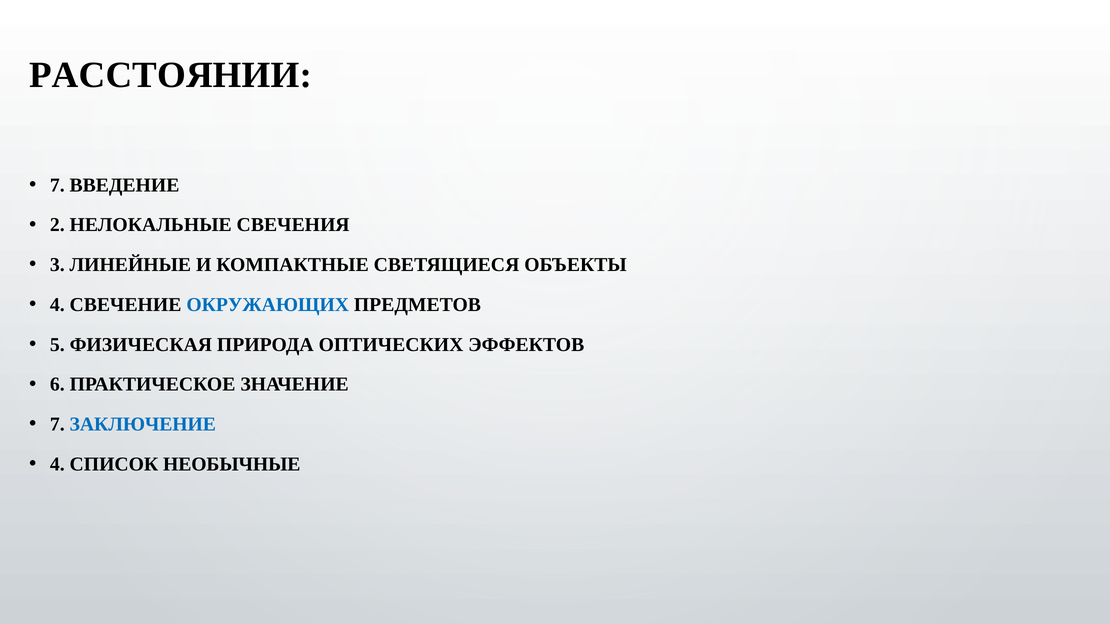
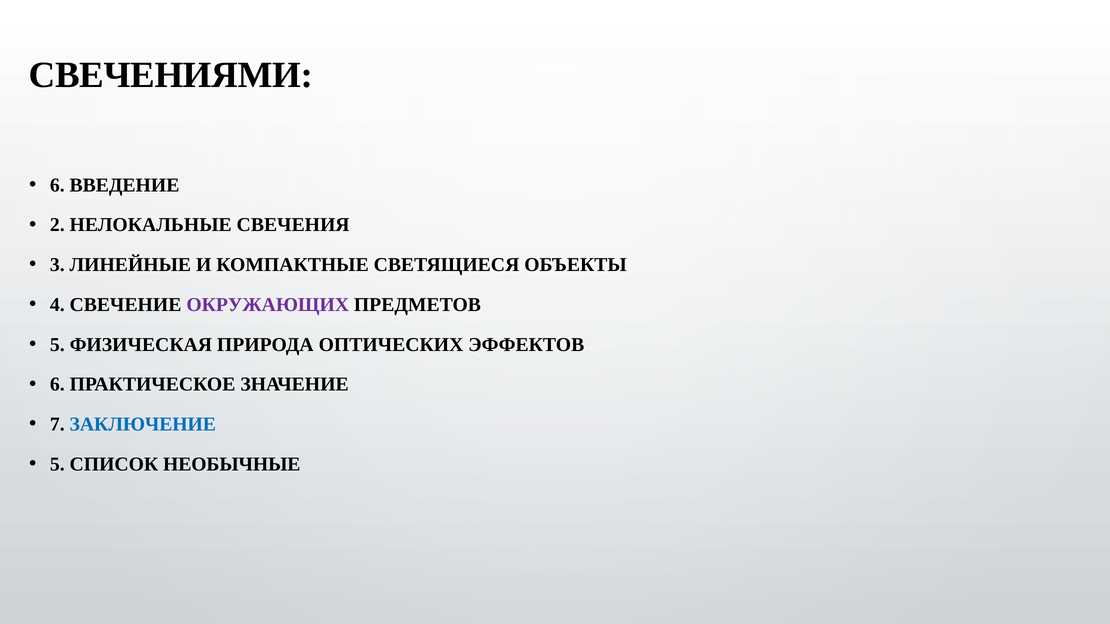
РАССТОЯНИИ: РАССТОЯНИИ -> СВЕЧЕНИЯМИ
7 at (57, 185): 7 -> 6
ОКРУЖАЮЩИХ colour: blue -> purple
4 at (57, 464): 4 -> 5
